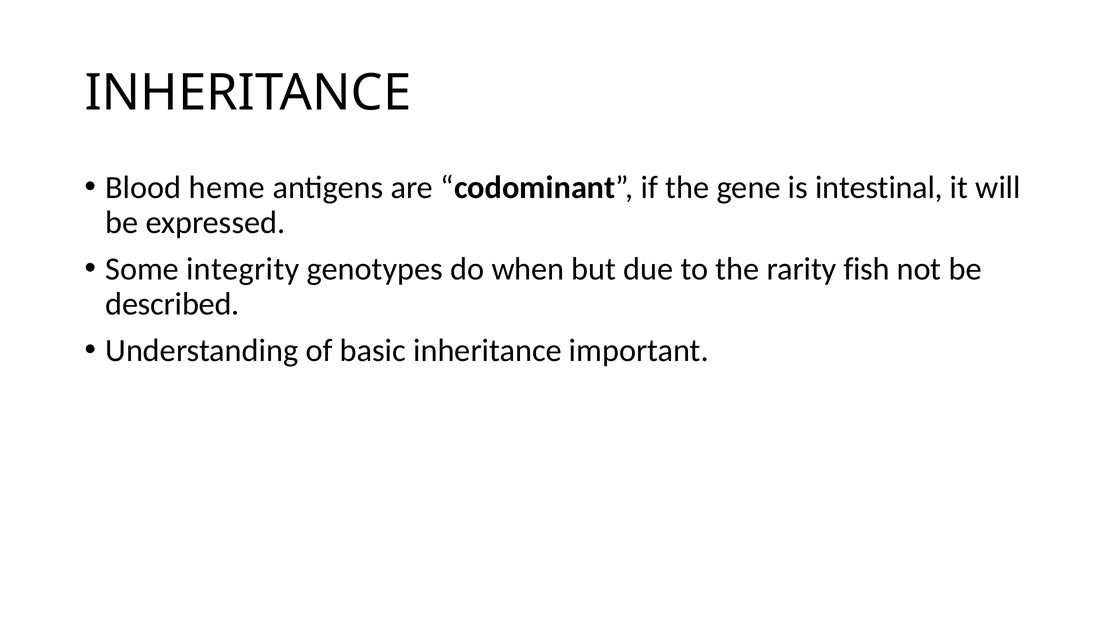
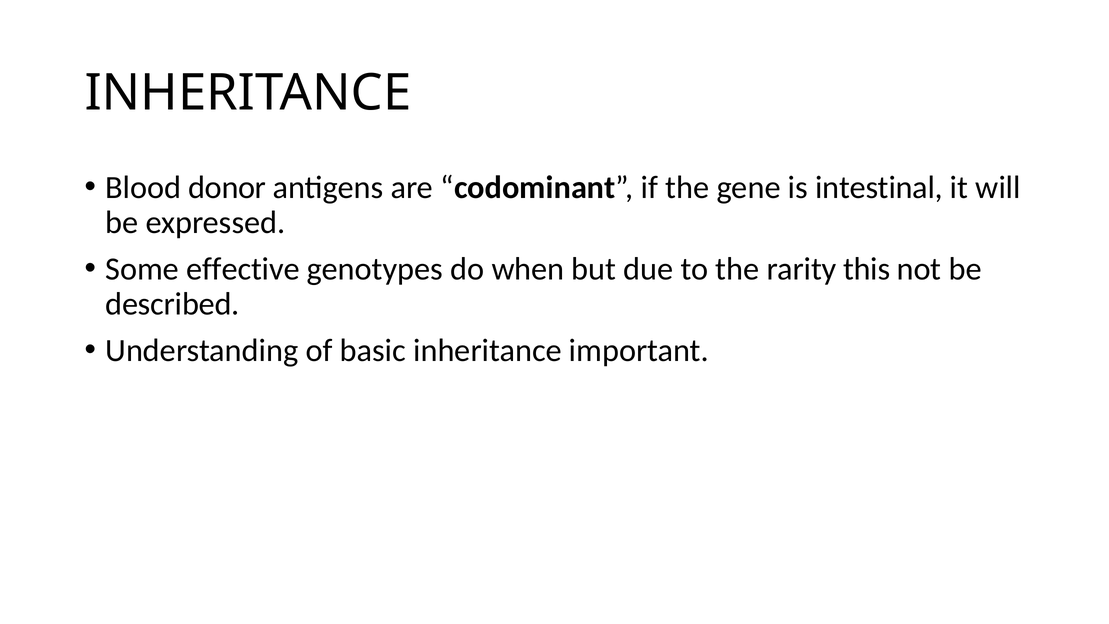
heme: heme -> donor
integrity: integrity -> effective
fish: fish -> this
